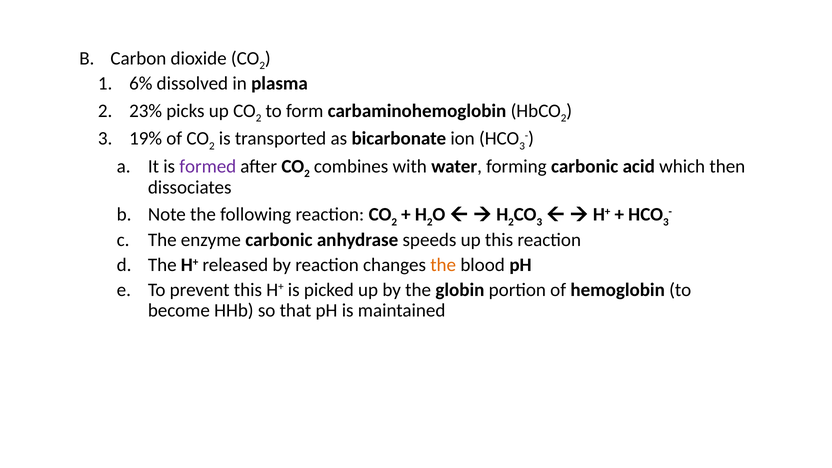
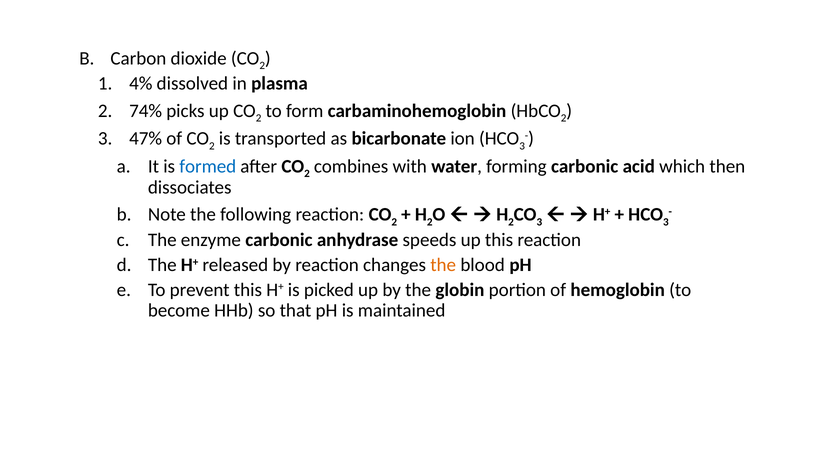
6%: 6% -> 4%
23%: 23% -> 74%
19%: 19% -> 47%
formed colour: purple -> blue
